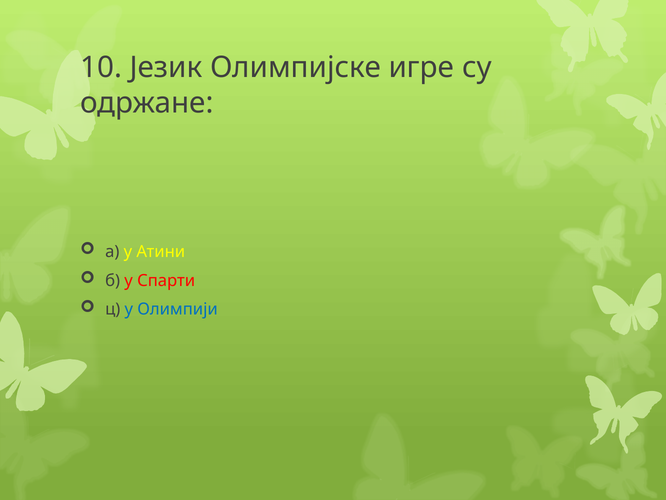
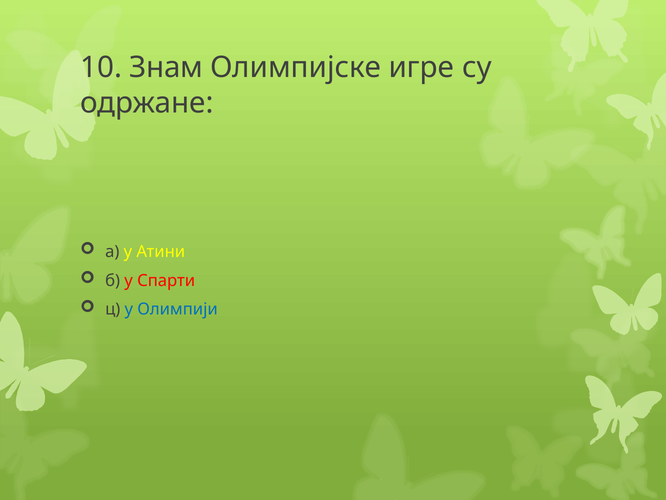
Језик: Језик -> Знам
